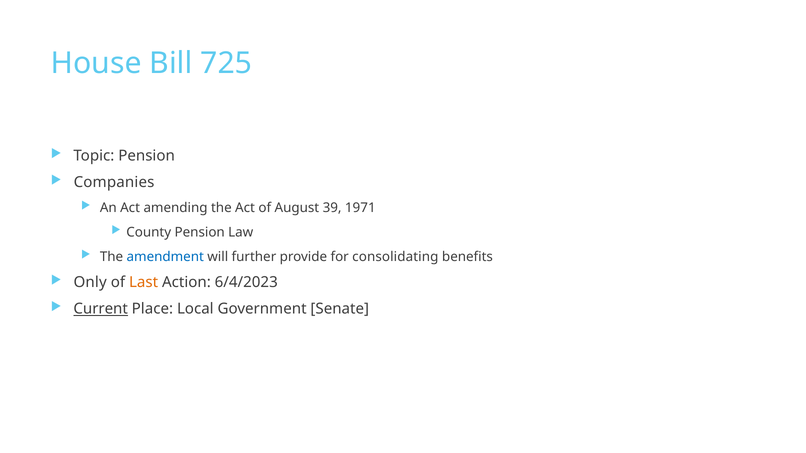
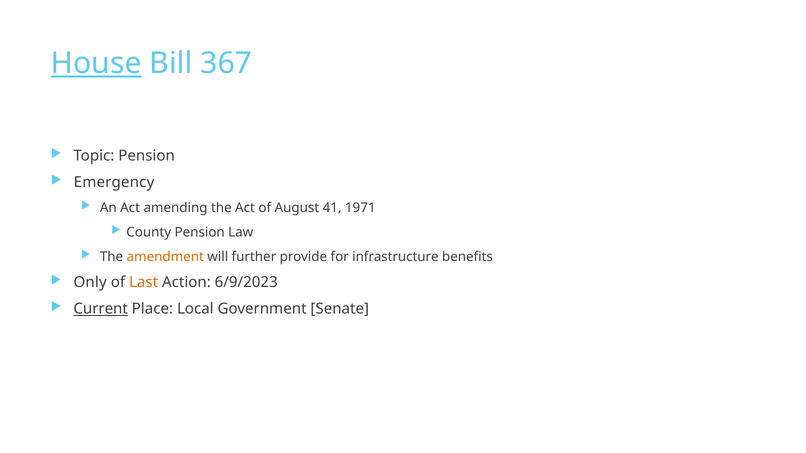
House underline: none -> present
725: 725 -> 367
Companies: Companies -> Emergency
39: 39 -> 41
amendment colour: blue -> orange
consolidating: consolidating -> infrastructure
6/4/2023: 6/4/2023 -> 6/9/2023
